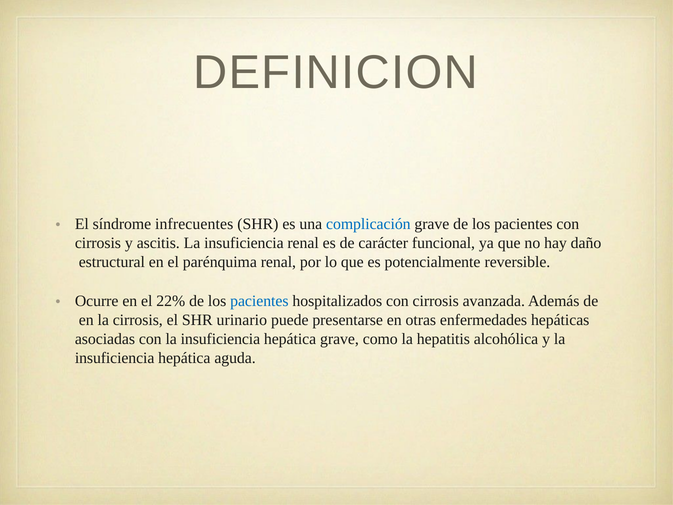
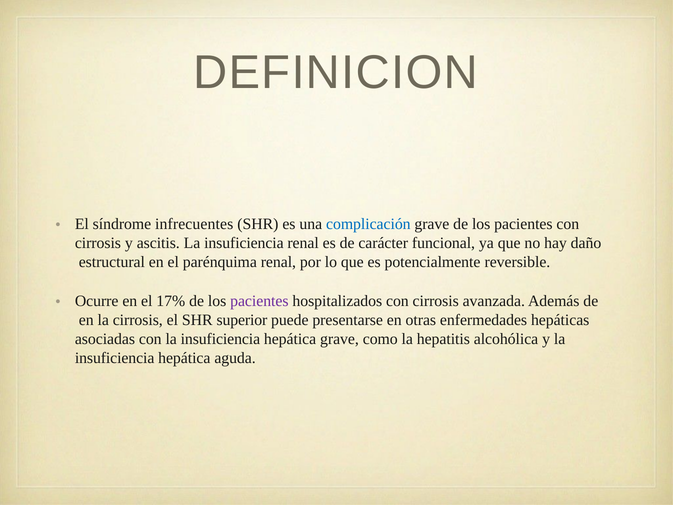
22%: 22% -> 17%
pacientes at (259, 301) colour: blue -> purple
urinario: urinario -> superior
